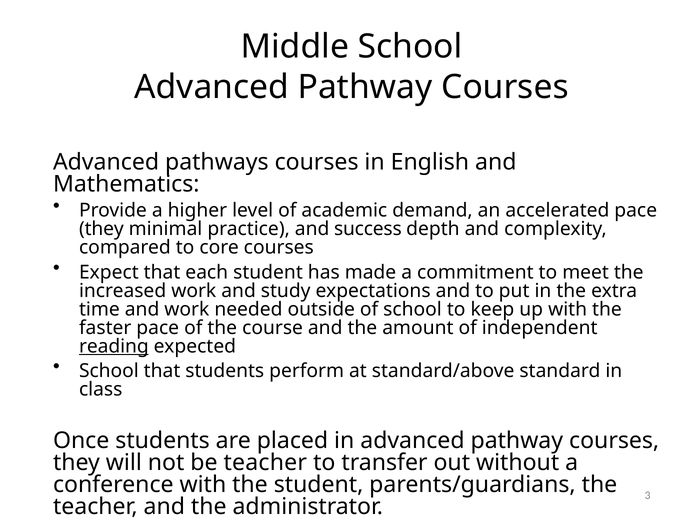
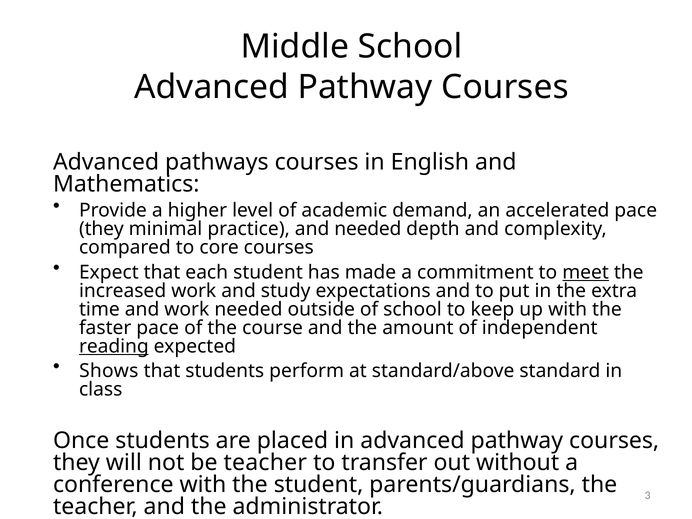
and success: success -> needed
meet underline: none -> present
School at (109, 371): School -> Shows
